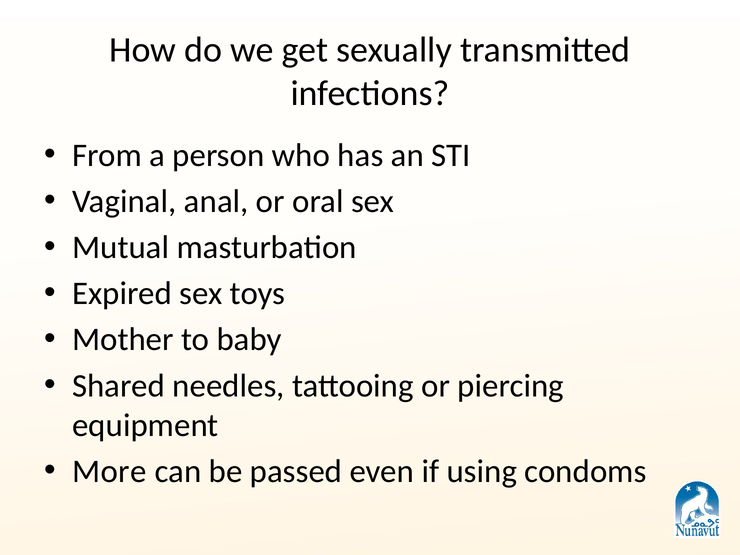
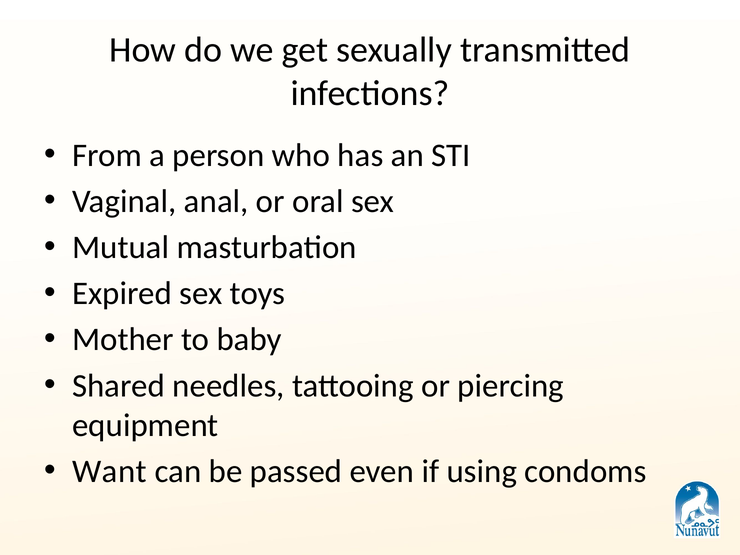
More: More -> Want
